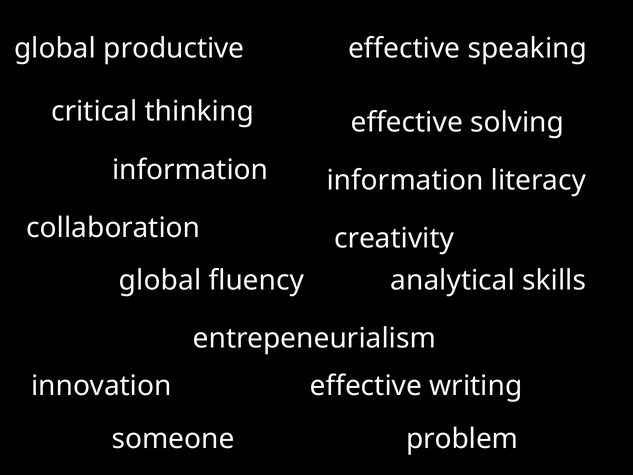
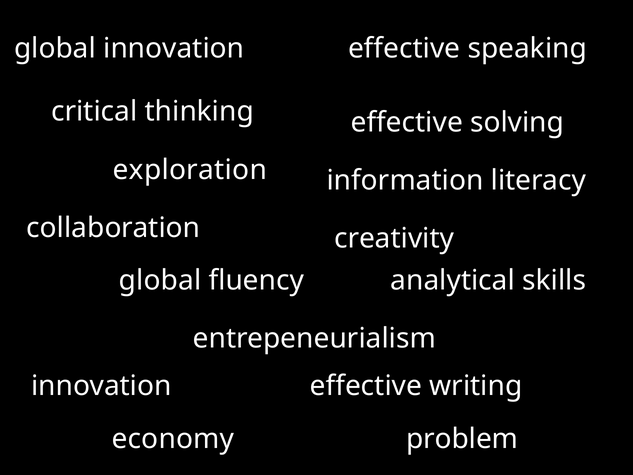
global productive: productive -> innovation
information at (190, 170): information -> exploration
someone: someone -> economy
